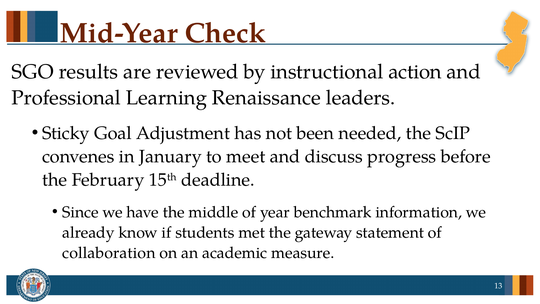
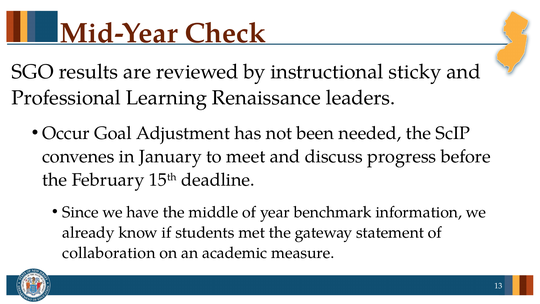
action: action -> sticky
Sticky: Sticky -> Occur
